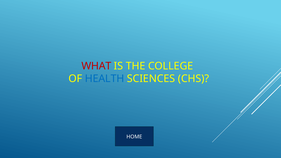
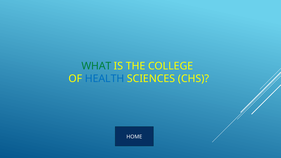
WHAT colour: red -> green
